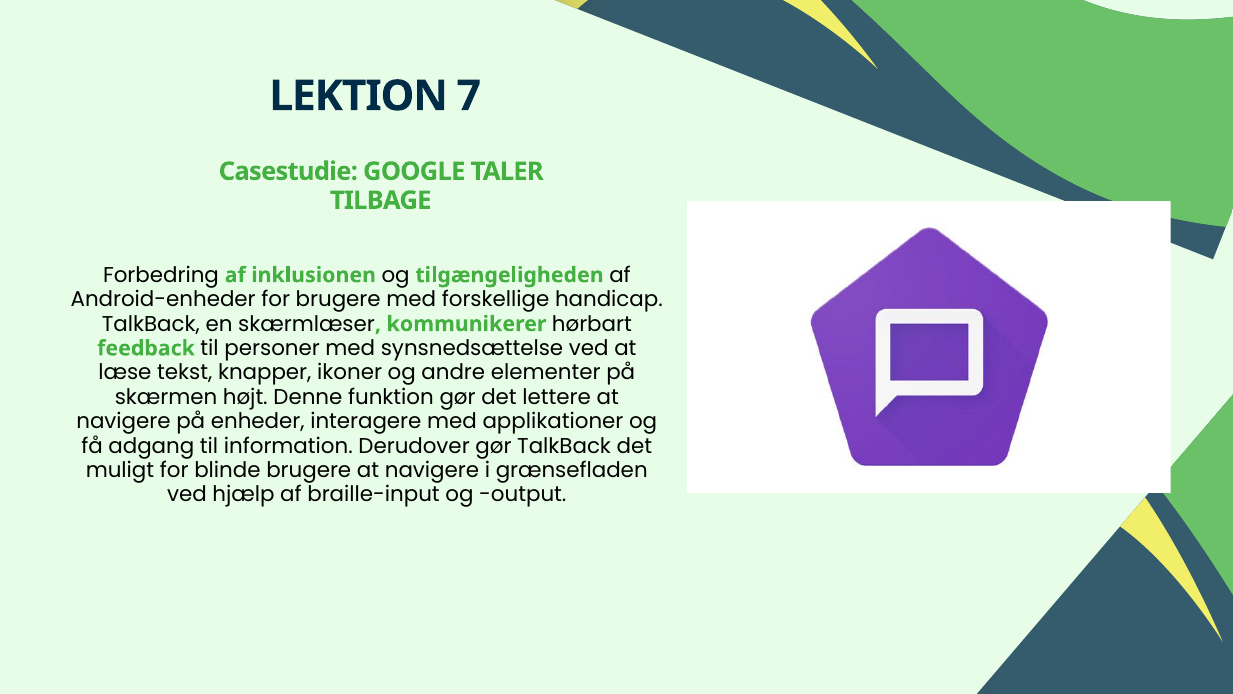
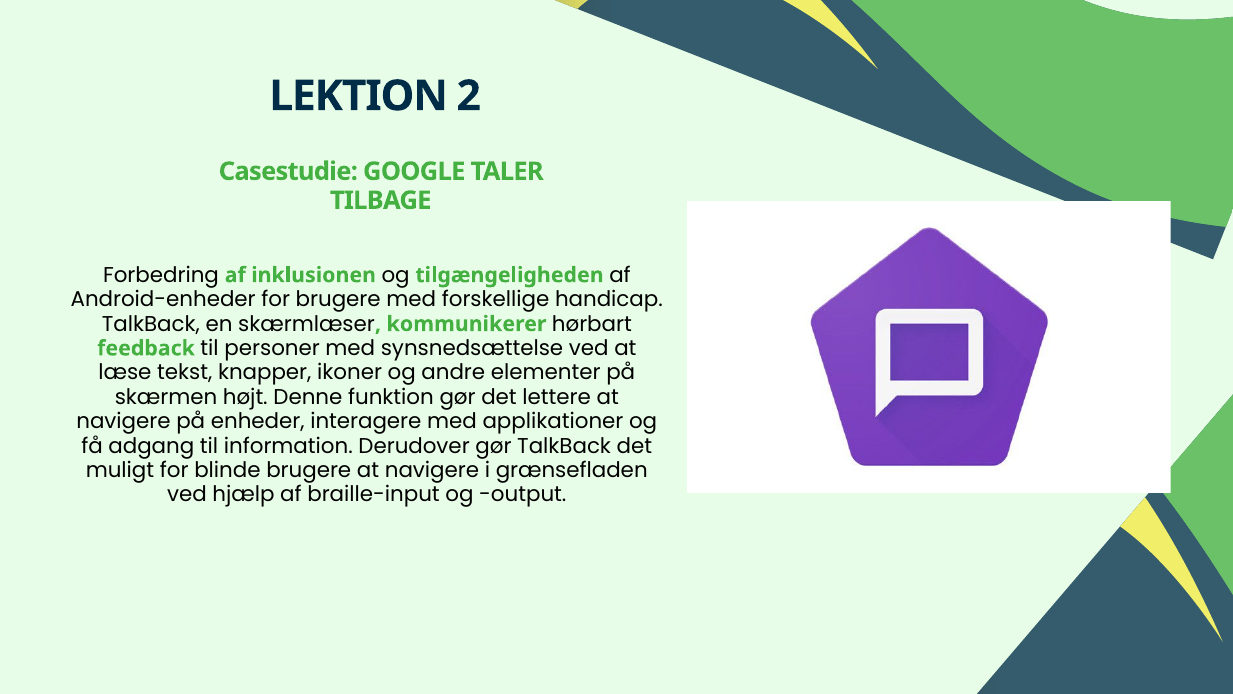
7: 7 -> 2
